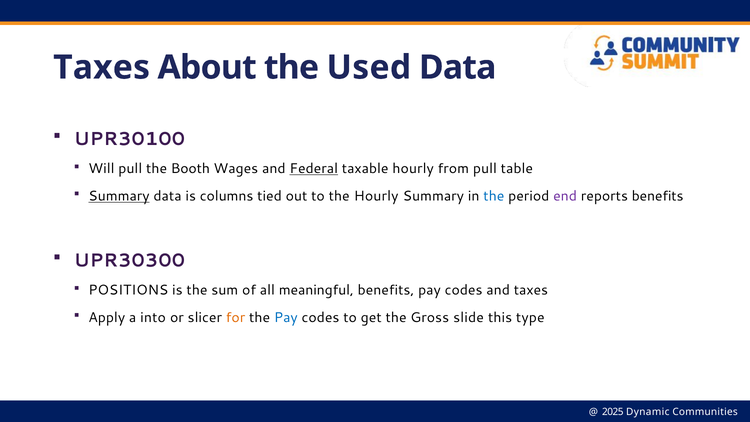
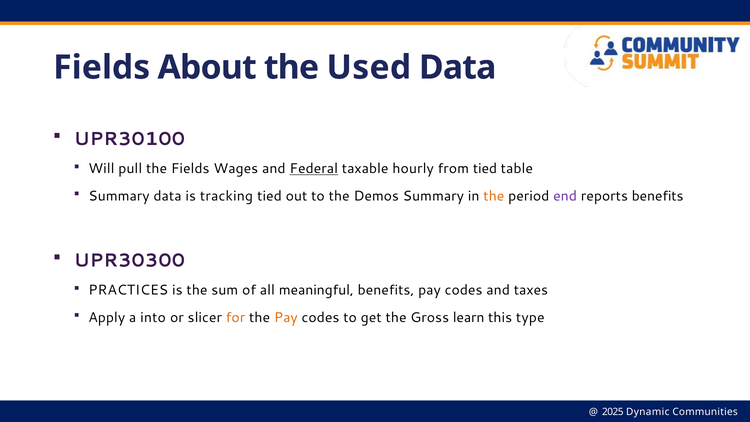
Taxes at (102, 67): Taxes -> Fields
the Booth: Booth -> Fields
from pull: pull -> tied
Summary at (119, 196) underline: present -> none
columns: columns -> tracking
the Hourly: Hourly -> Demos
the at (494, 196) colour: blue -> orange
POSITIONS: POSITIONS -> PRACTICES
Pay at (286, 318) colour: blue -> orange
slide: slide -> learn
